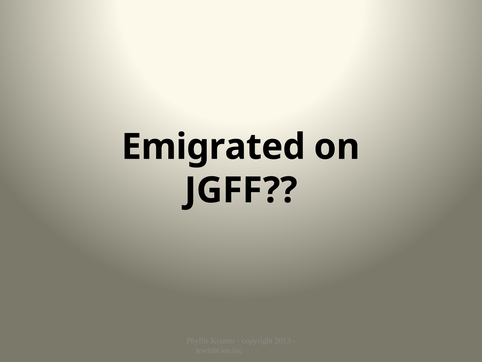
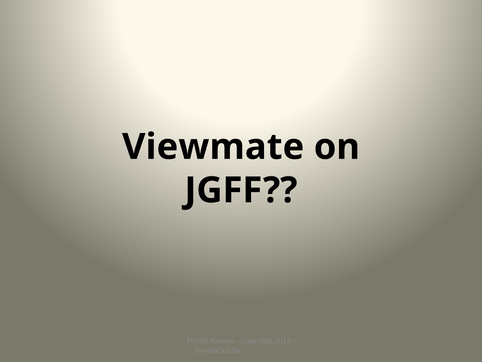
Emigrated: Emigrated -> Viewmate
